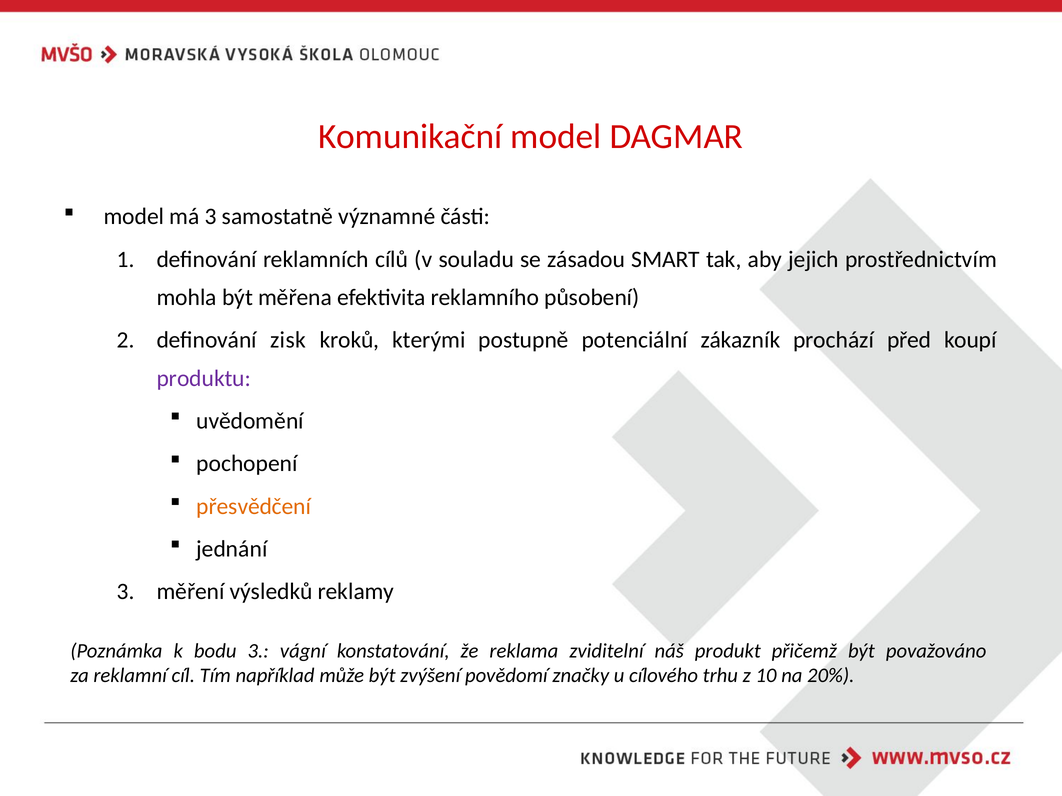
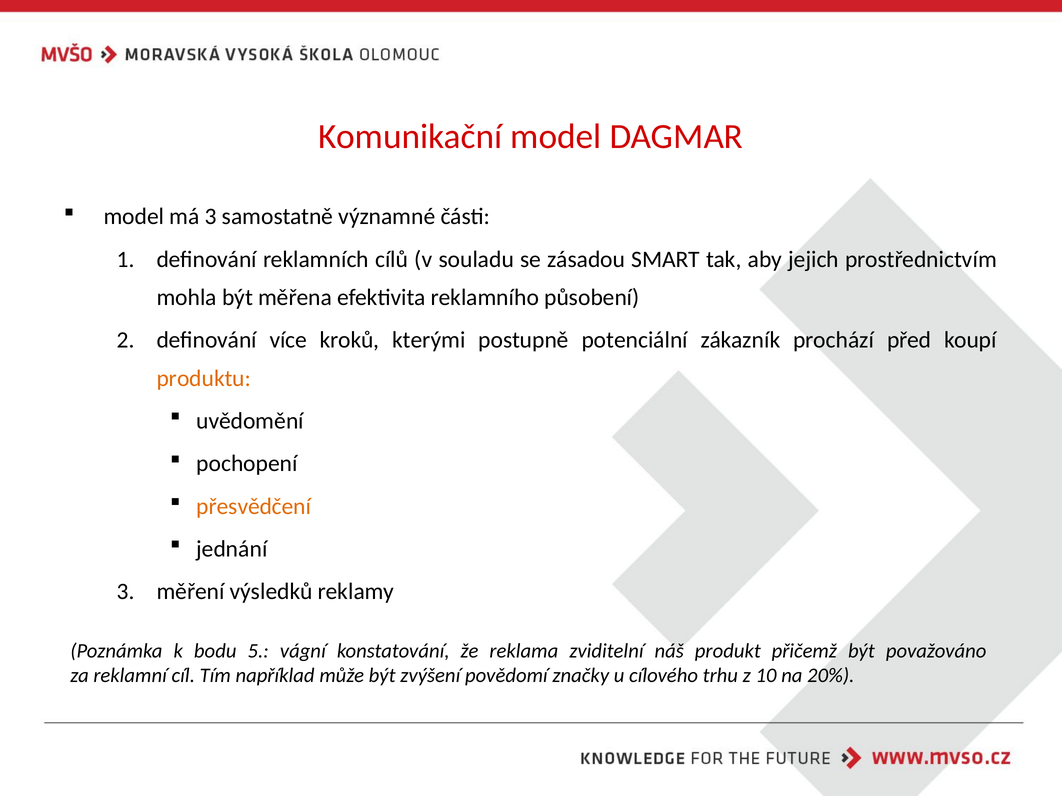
zisk: zisk -> více
produktu colour: purple -> orange
bodu 3: 3 -> 5
